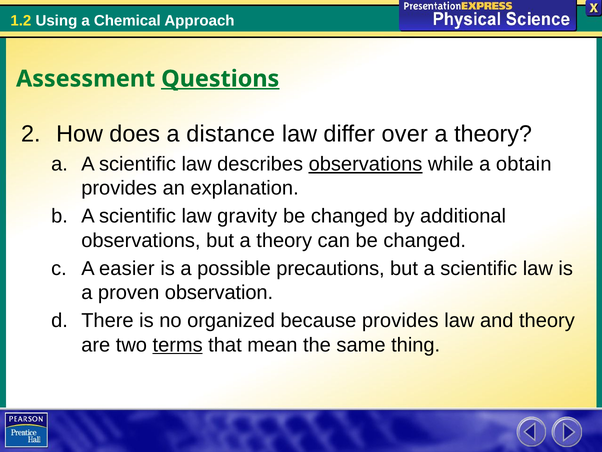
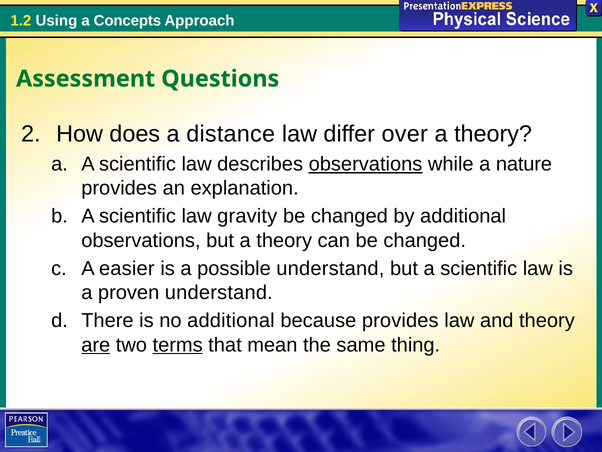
Chemical: Chemical -> Concepts
Questions underline: present -> none
obtain: obtain -> nature
possible precautions: precautions -> understand
proven observation: observation -> understand
no organized: organized -> additional
are underline: none -> present
